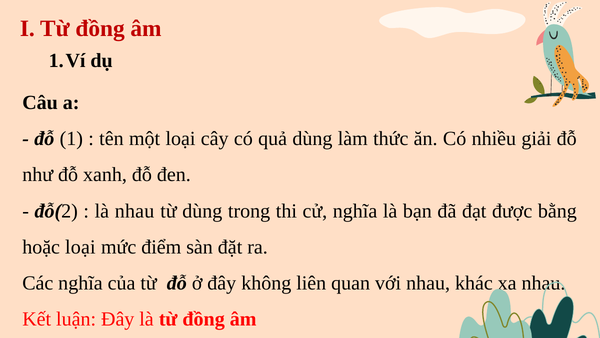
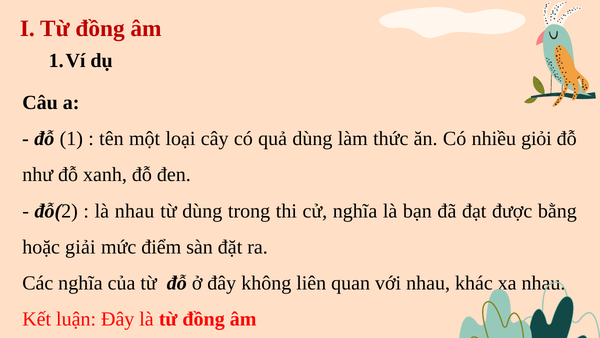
giải: giải -> giỏi
hoặc loại: loại -> giải
